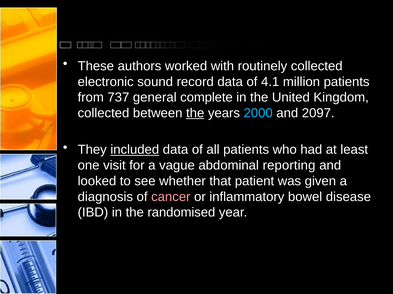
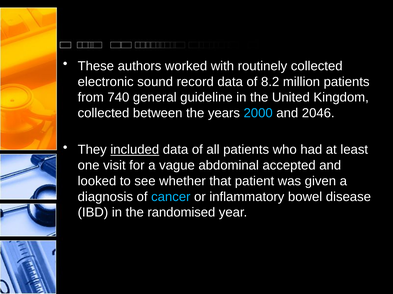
4.1: 4.1 -> 8.2
737: 737 -> 740
complete: complete -> guideline
the at (195, 113) underline: present -> none
2097: 2097 -> 2046
reporting: reporting -> accepted
cancer colour: pink -> light blue
